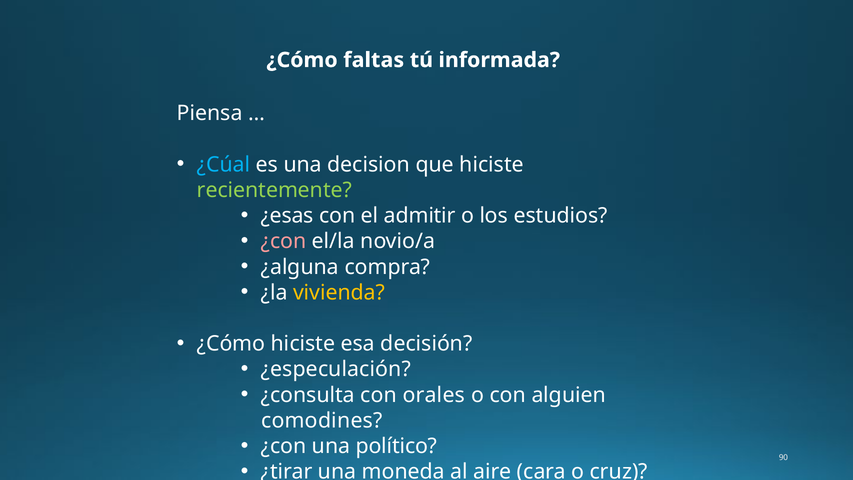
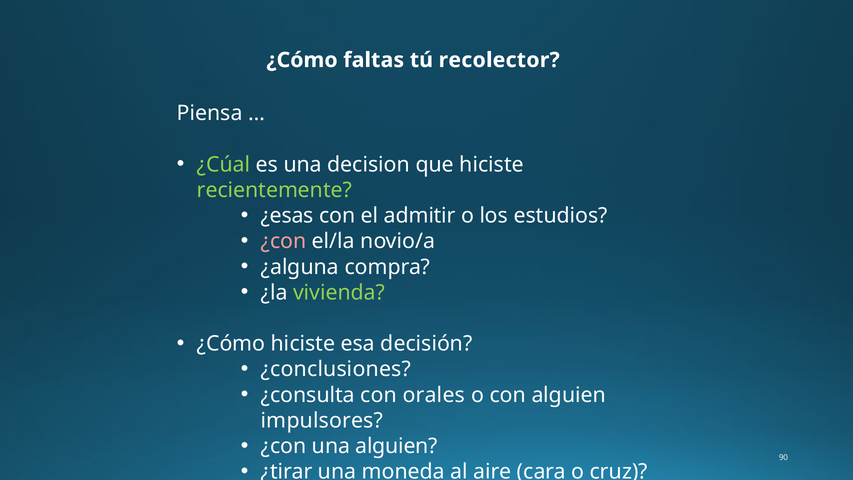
informada: informada -> recolector
¿Cúal colour: light blue -> light green
vivienda colour: yellow -> light green
¿especulación: ¿especulación -> ¿conclusiones
comodines: comodines -> impulsores
una político: político -> alguien
